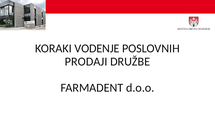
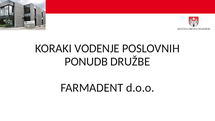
PRODAJI: PRODAJI -> PONUDB
